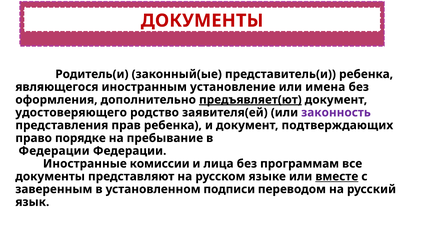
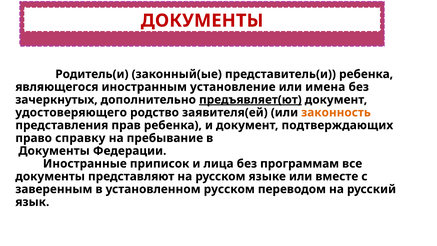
оформления: оформления -> зачеркнутых
законность colour: purple -> orange
порядке: порядке -> справку
Федерации at (54, 151): Федерации -> Документы
комиссии: комиссии -> приписок
вместе underline: present -> none
установленном подписи: подписи -> русском
